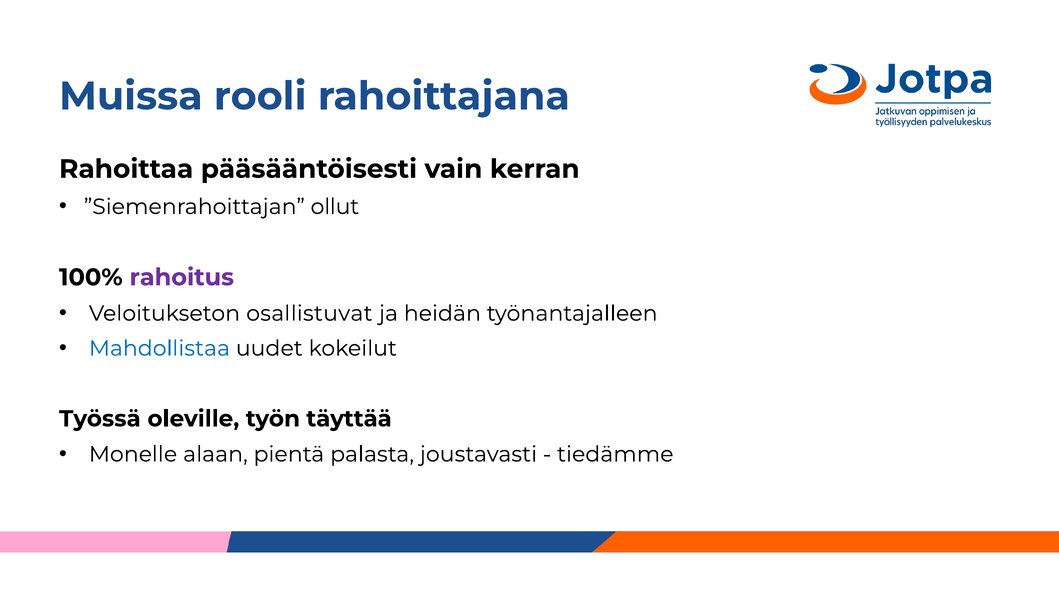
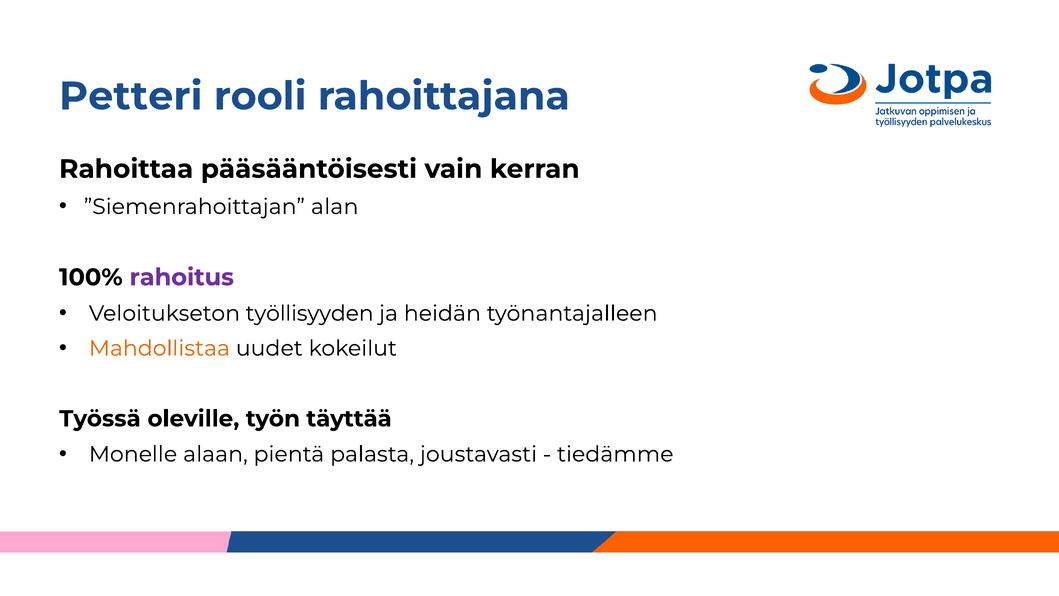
Muissa: Muissa -> Petteri
ollut: ollut -> alan
osallistuvat: osallistuvat -> työllisyyden
Mahdollistaa colour: blue -> orange
